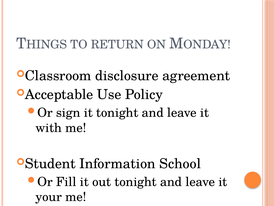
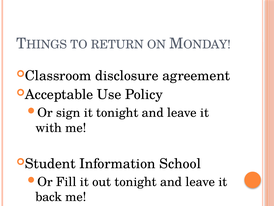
your: your -> back
